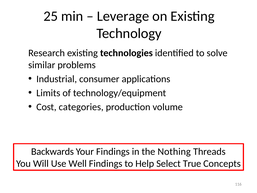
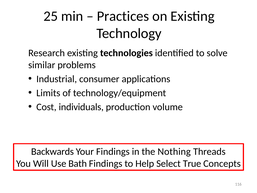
Leverage: Leverage -> Practices
categories: categories -> individuals
Well: Well -> Bath
